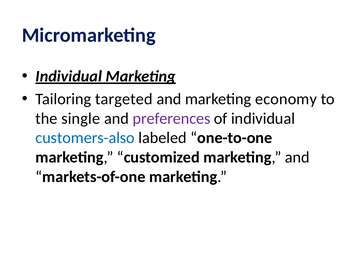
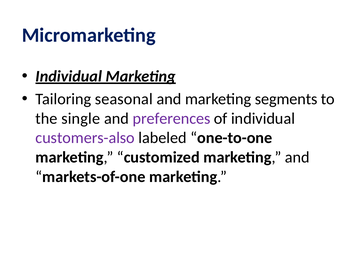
targeted: targeted -> seasonal
economy: economy -> segments
customers-also colour: blue -> purple
